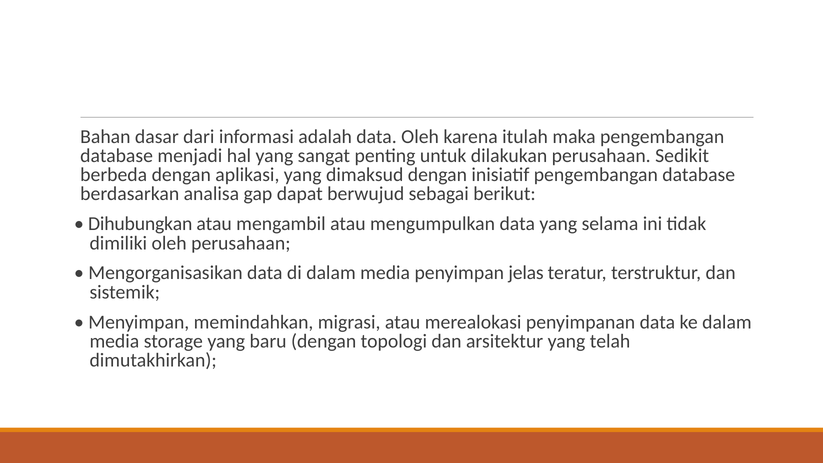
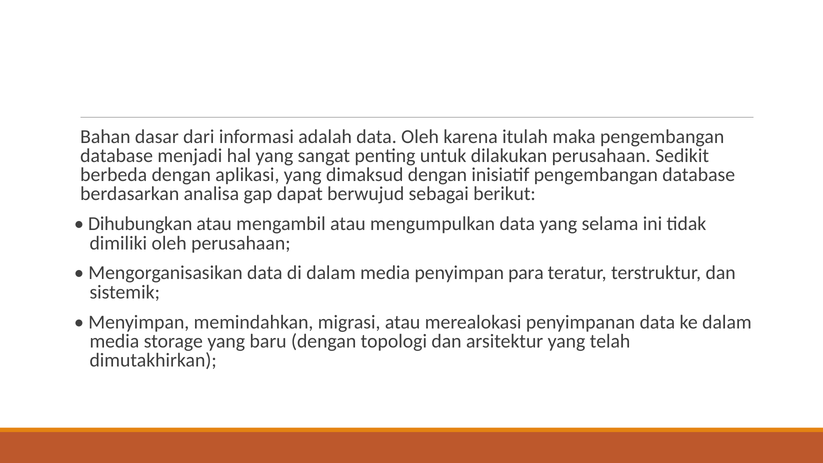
jelas: jelas -> para
